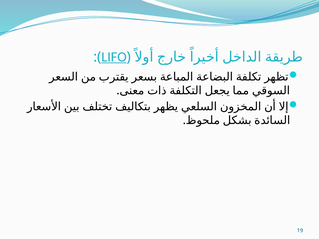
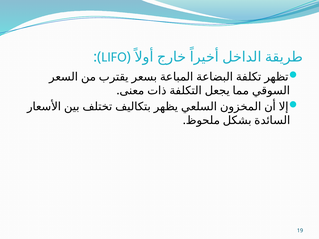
LIFO underline: present -> none
